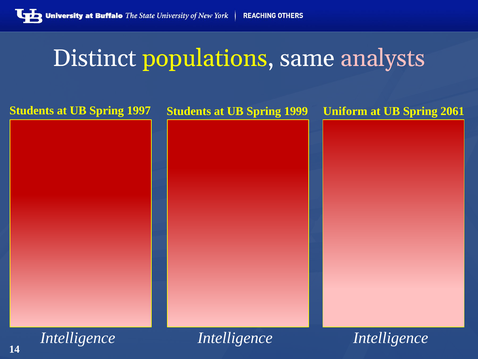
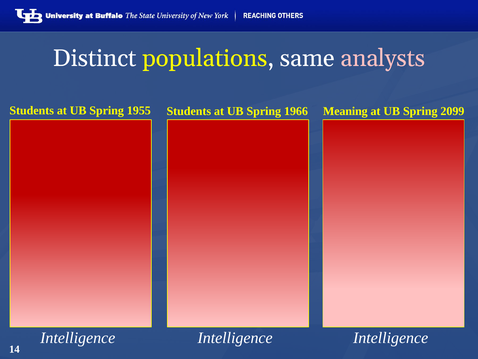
1997: 1997 -> 1955
1999: 1999 -> 1966
Uniform: Uniform -> Meaning
2061: 2061 -> 2099
